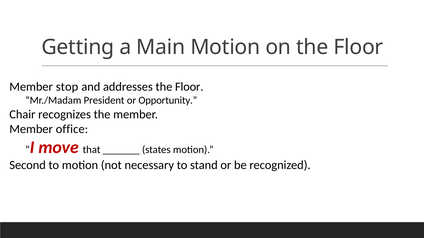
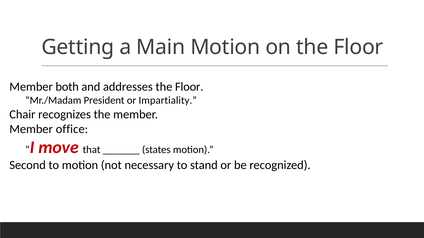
stop: stop -> both
Opportunity: Opportunity -> Impartiality
